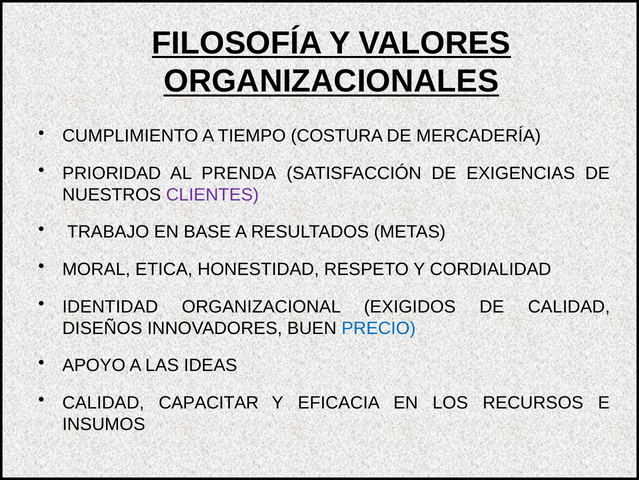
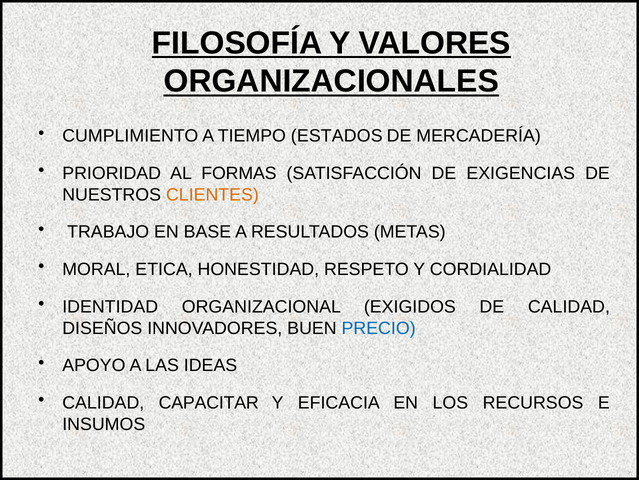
COSTURA: COSTURA -> ESTADOS
PRENDA: PRENDA -> FORMAS
CLIENTES colour: purple -> orange
